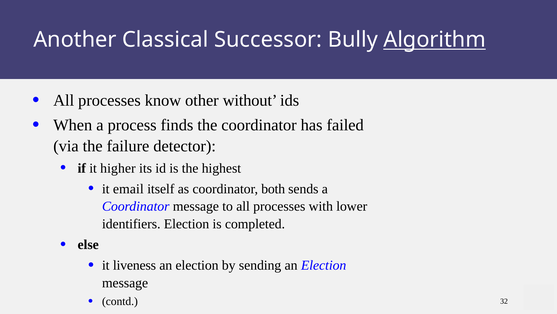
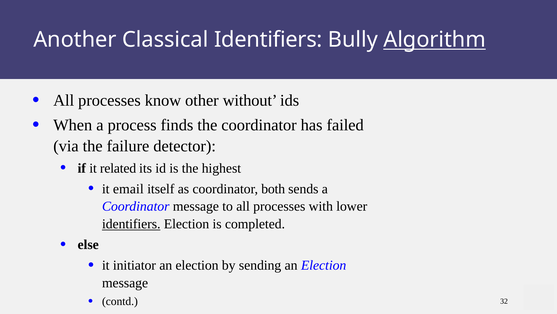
Classical Successor: Successor -> Identifiers
higher: higher -> related
identifiers at (131, 224) underline: none -> present
liveness: liveness -> initiator
